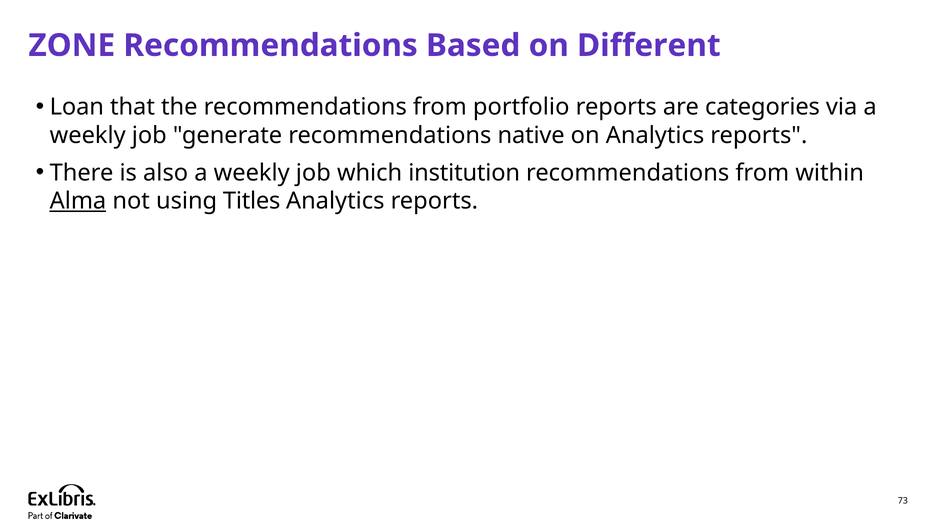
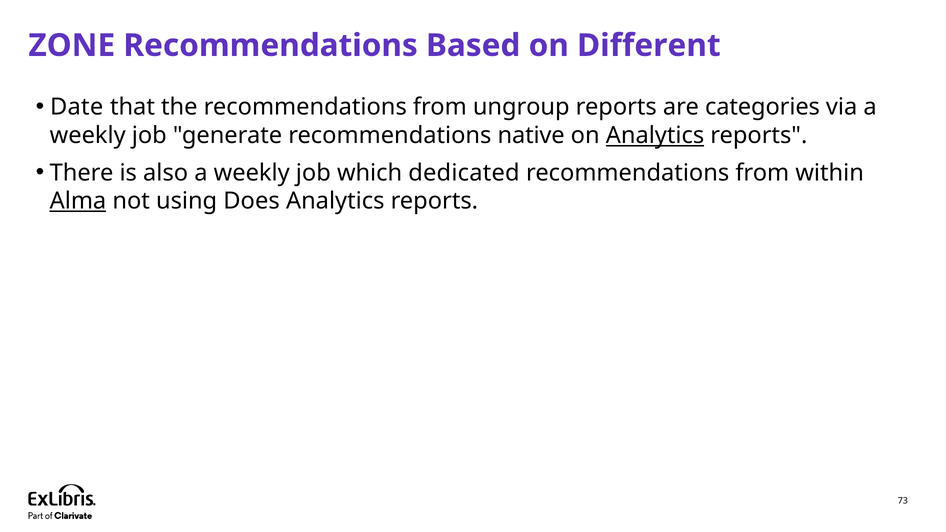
Loan: Loan -> Date
portfolio: portfolio -> ungroup
Analytics at (655, 136) underline: none -> present
institution: institution -> dedicated
Titles: Titles -> Does
